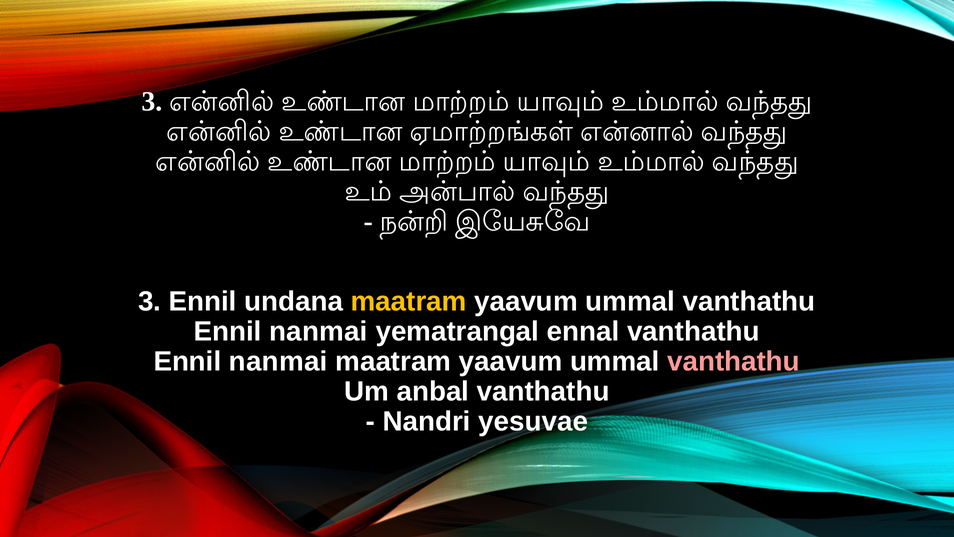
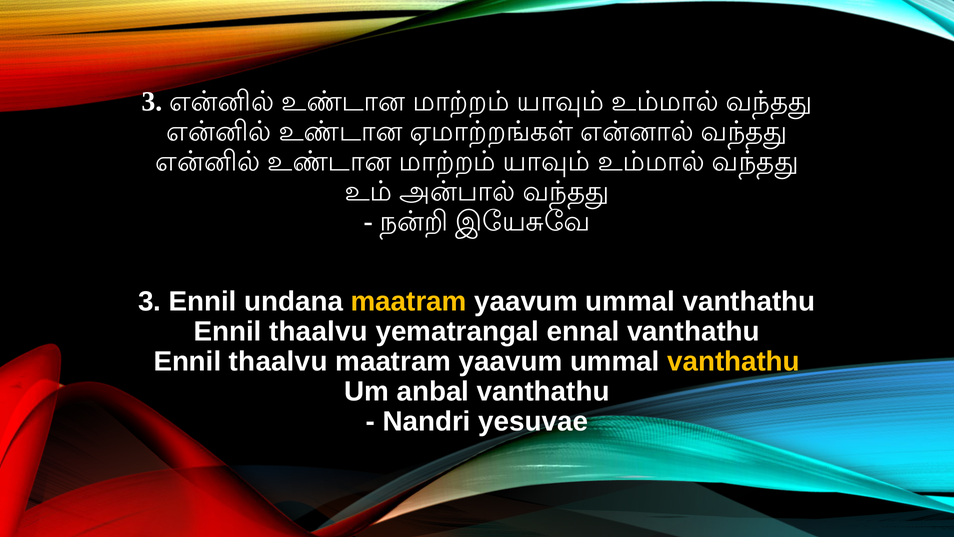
nanmai at (318, 331): nanmai -> thaalvu
nanmai at (278, 361): nanmai -> thaalvu
vanthathu at (733, 361) colour: pink -> yellow
